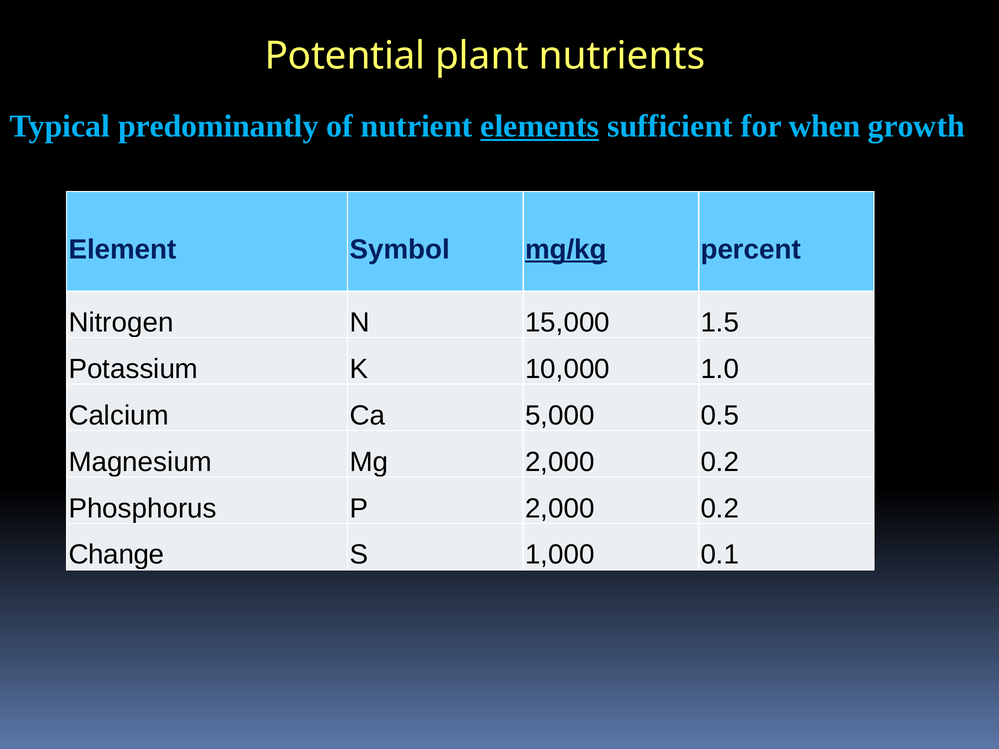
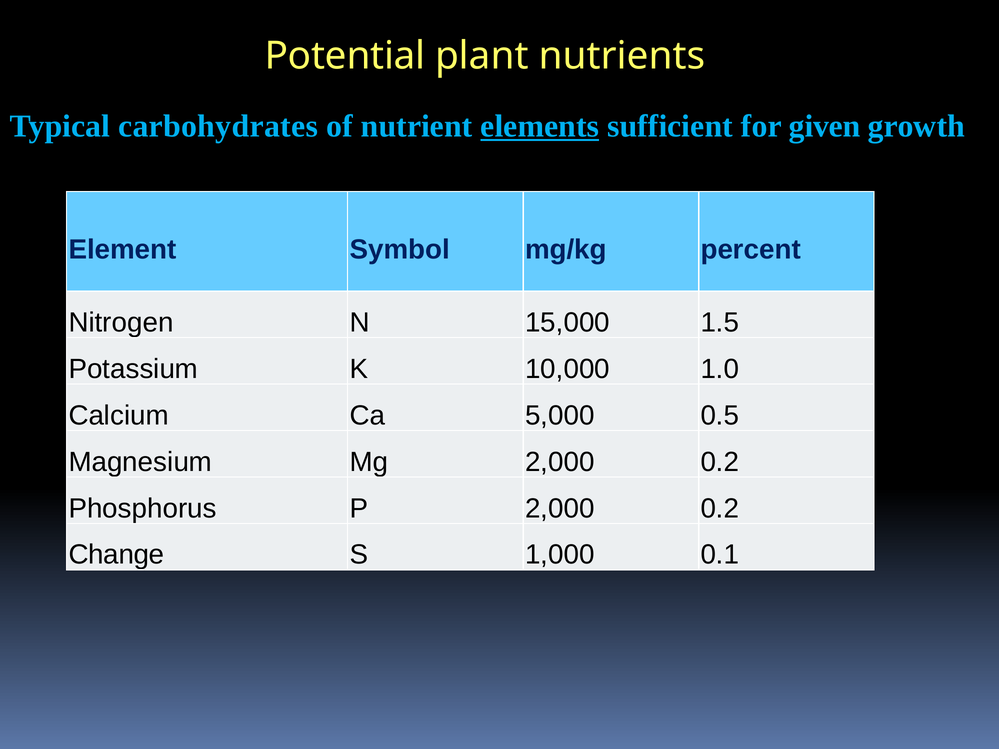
predominantly: predominantly -> carbohydrates
when: when -> given
mg/kg underline: present -> none
